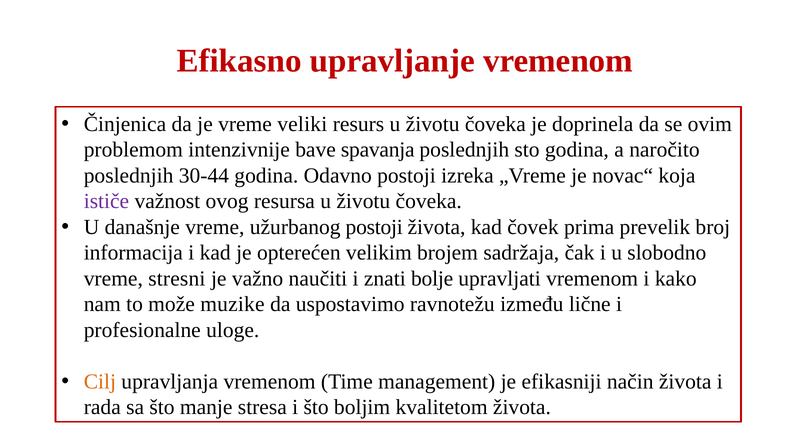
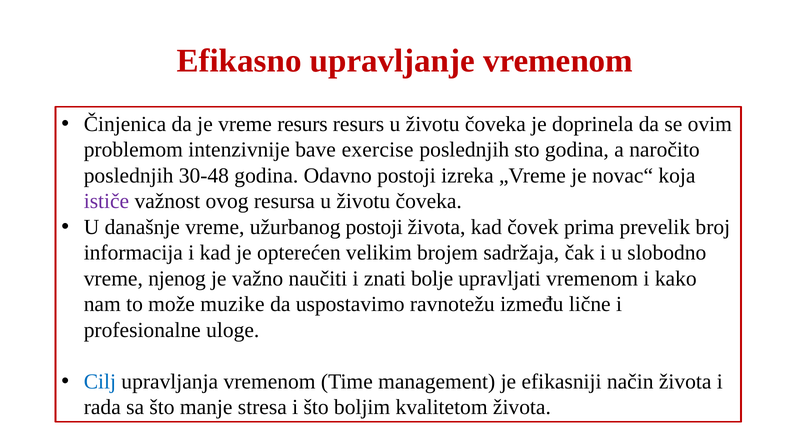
vreme veliki: veliki -> resurs
spavanja: spavanja -> exercise
30-44: 30-44 -> 30-48
stresni: stresni -> njenog
Cilj colour: orange -> blue
